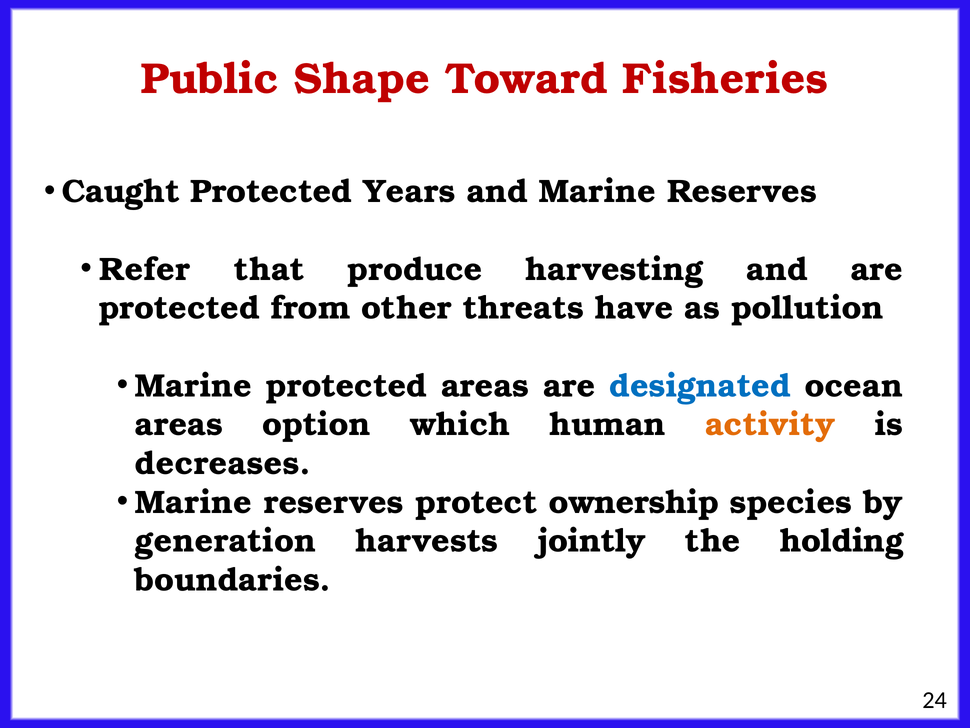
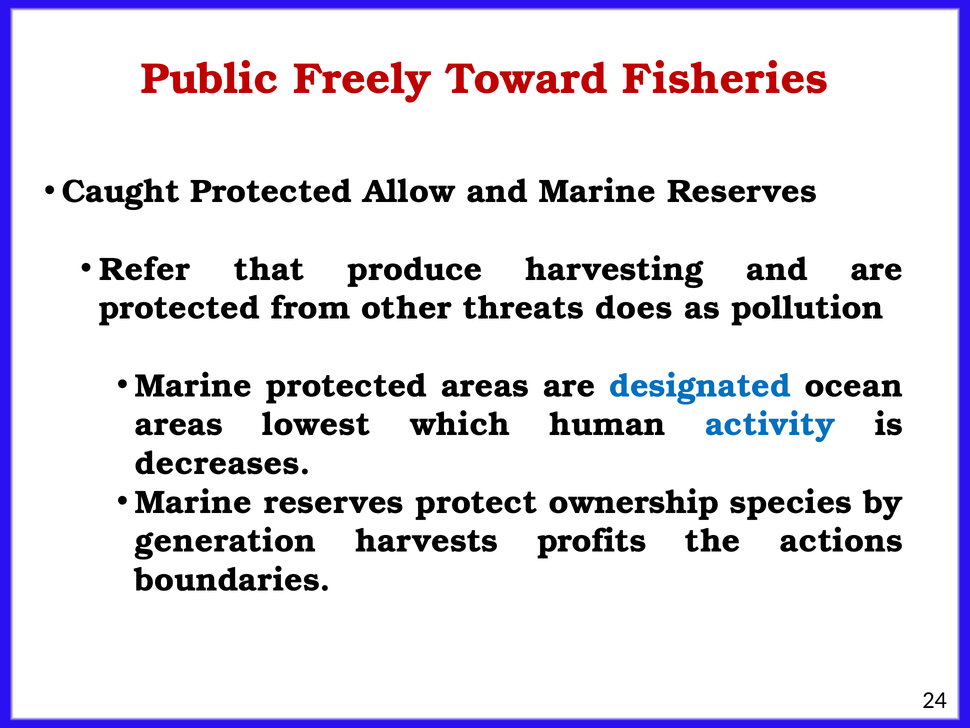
Shape: Shape -> Freely
Years: Years -> Allow
have: have -> does
option: option -> lowest
activity colour: orange -> blue
jointly: jointly -> profits
holding: holding -> actions
